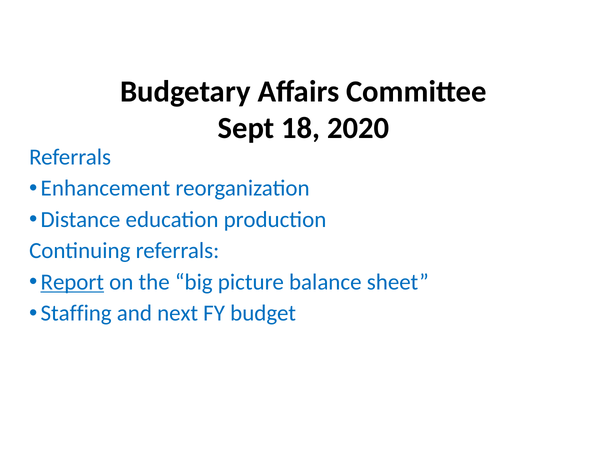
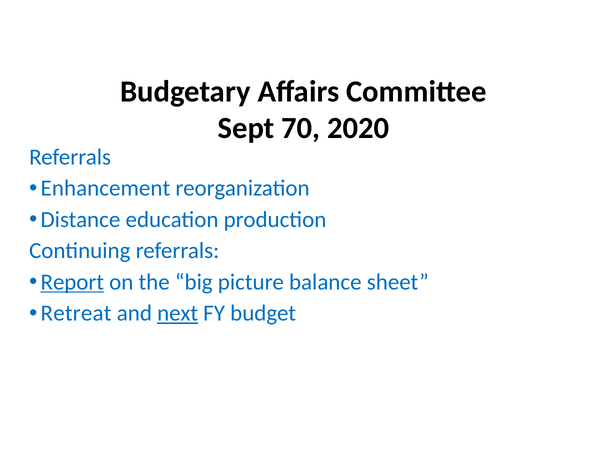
18: 18 -> 70
Staffing: Staffing -> Retreat
next underline: none -> present
